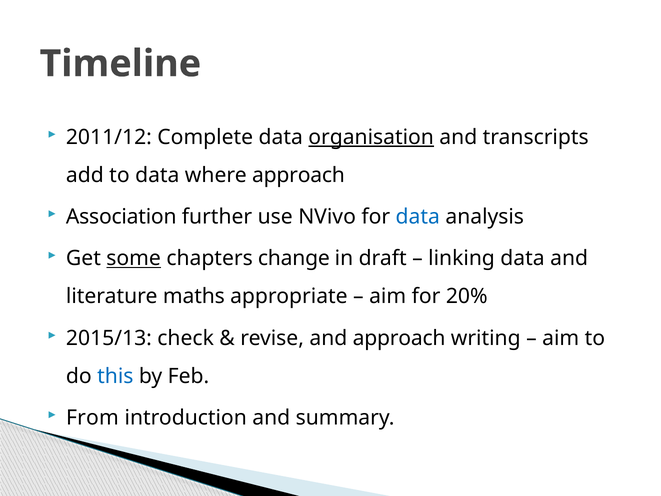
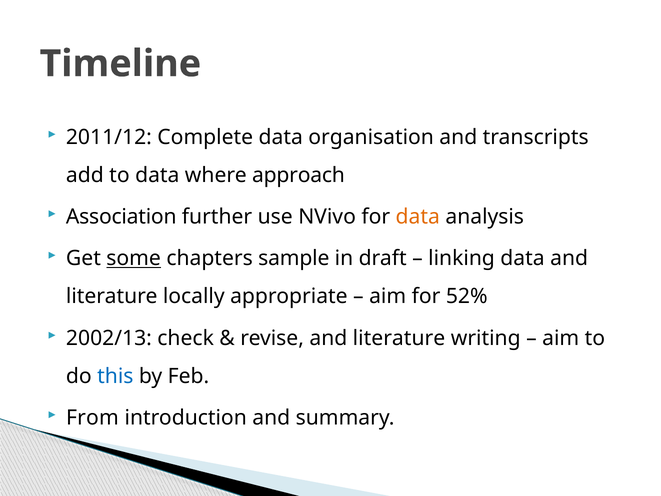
organisation underline: present -> none
data at (418, 217) colour: blue -> orange
change: change -> sample
maths: maths -> locally
20%: 20% -> 52%
2015/13: 2015/13 -> 2002/13
revise and approach: approach -> literature
